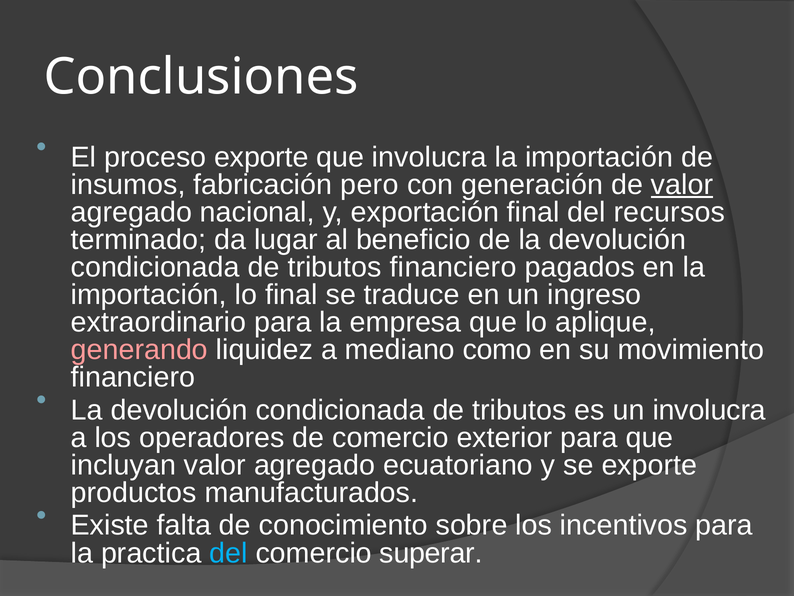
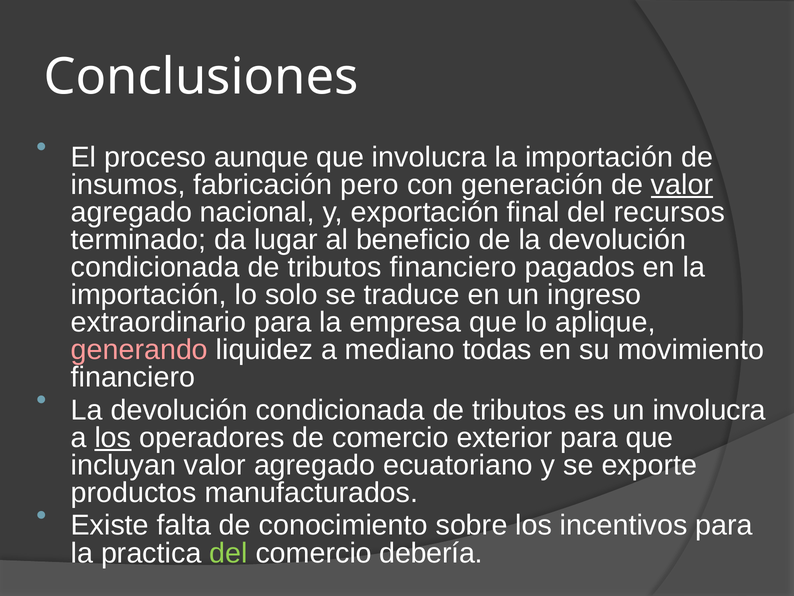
proceso exporte: exporte -> aunque
lo final: final -> solo
como: como -> todas
los at (113, 437) underline: none -> present
del at (229, 553) colour: light blue -> light green
superar: superar -> debería
